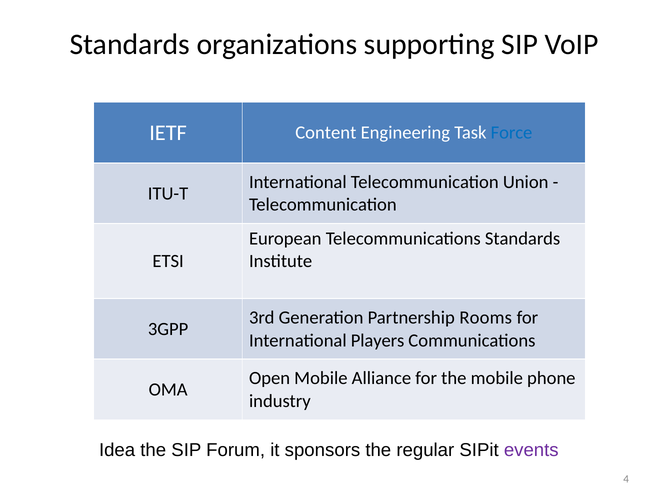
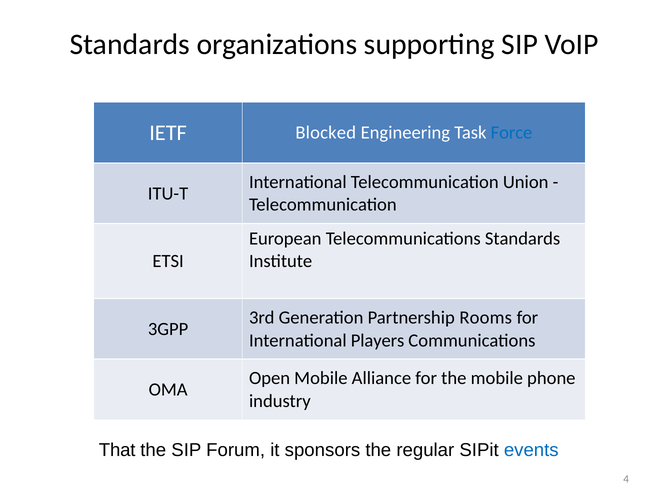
Content: Content -> Blocked
Idea: Idea -> That
events colour: purple -> blue
